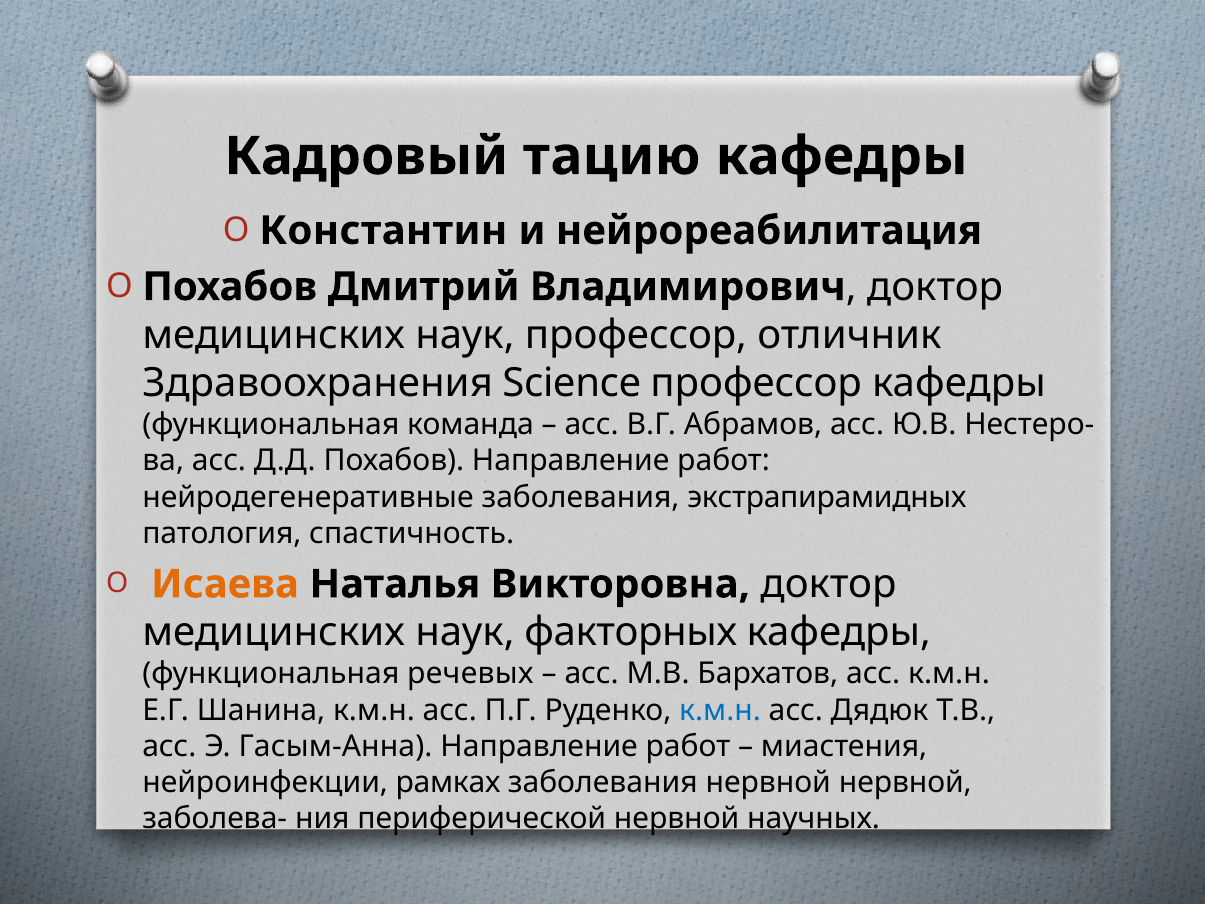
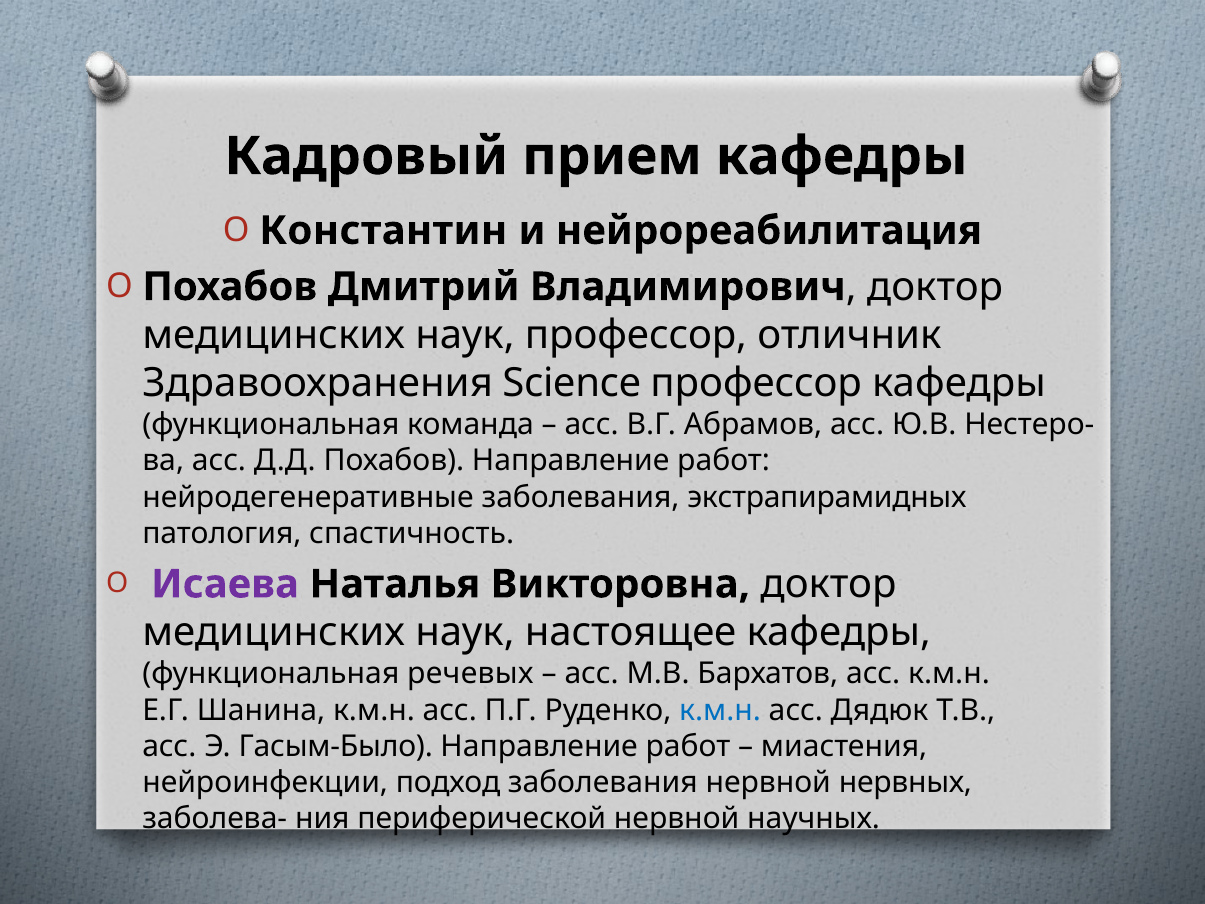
тацию: тацию -> прием
Исаева colour: orange -> purple
факторных: факторных -> настоящее
Гасым-Анна: Гасым-Анна -> Гасым-Было
рамках: рамках -> подход
нервной нервной: нервной -> нервных
